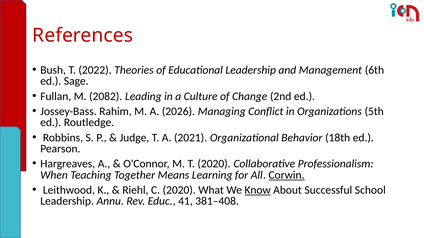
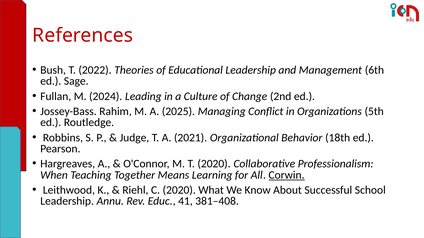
2082: 2082 -> 2024
2026: 2026 -> 2025
Know underline: present -> none
